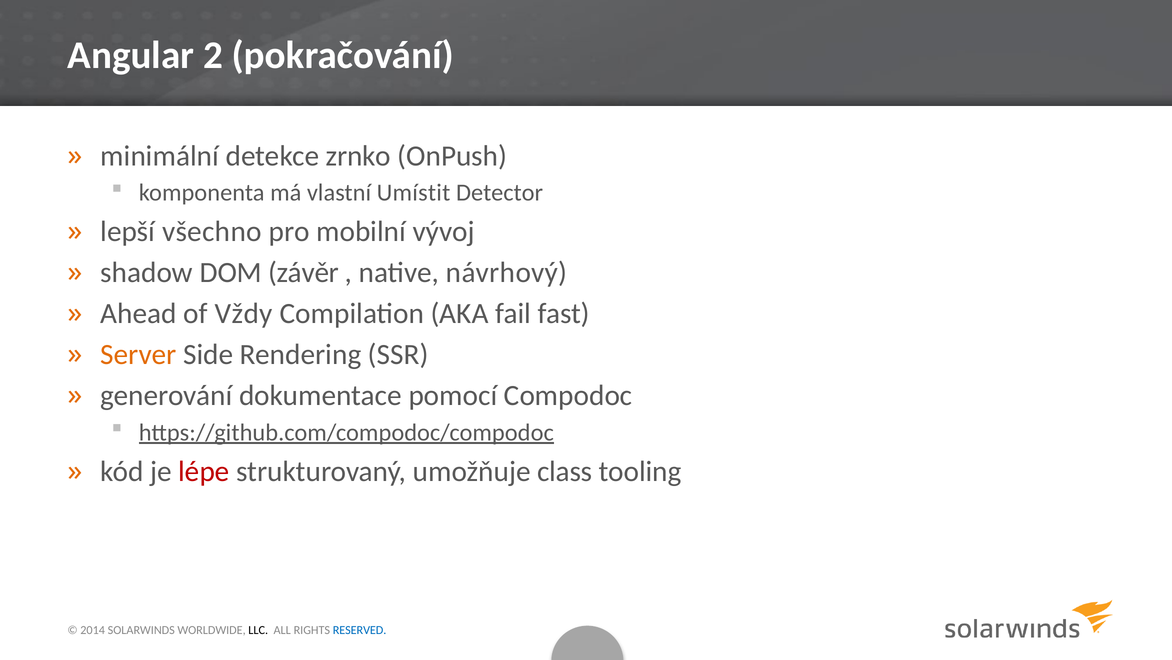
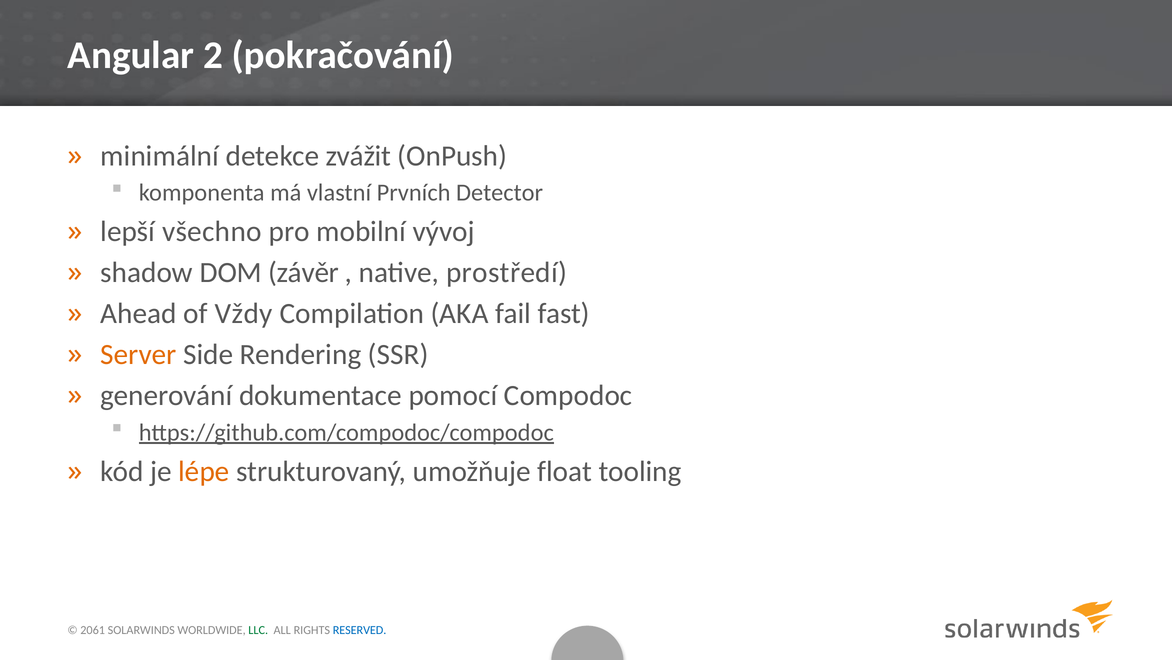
zrnko: zrnko -> zvážit
Umístit: Umístit -> Prvních
návrhový: návrhový -> prostředí
lépe colour: red -> orange
class: class -> float
2014: 2014 -> 2061
LLC colour: black -> green
